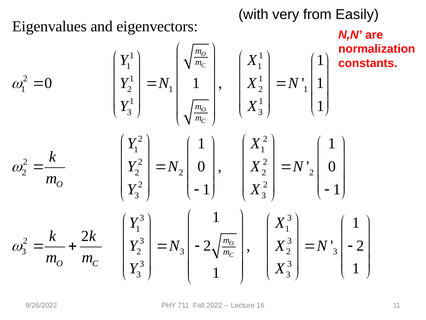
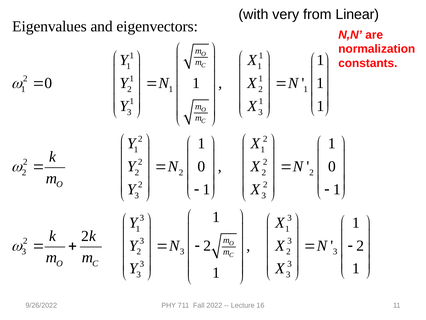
Easily: Easily -> Linear
